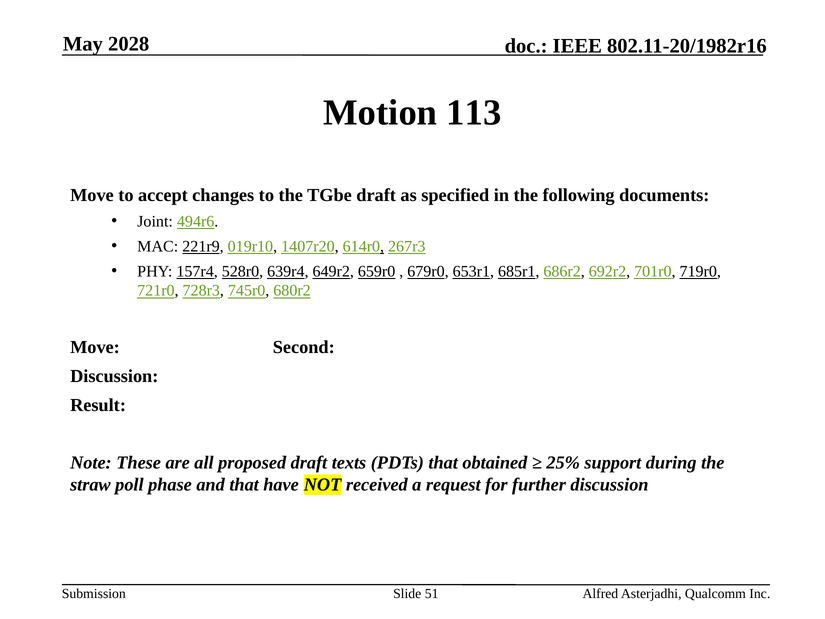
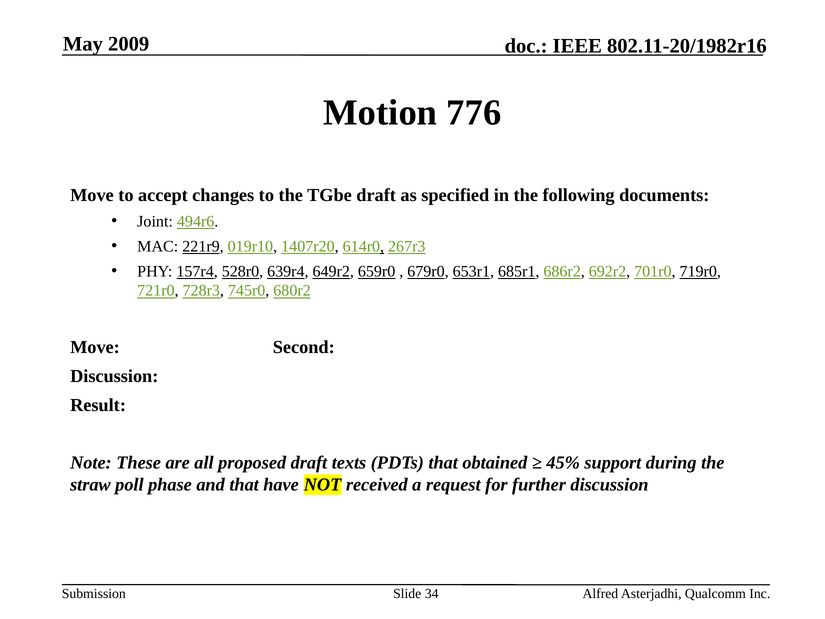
2028: 2028 -> 2009
113: 113 -> 776
25%: 25% -> 45%
51: 51 -> 34
